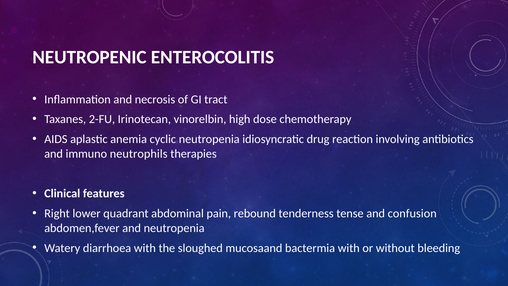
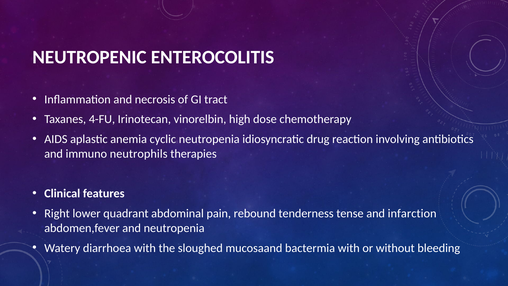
2-FU: 2-FU -> 4-FU
confusion: confusion -> infarction
